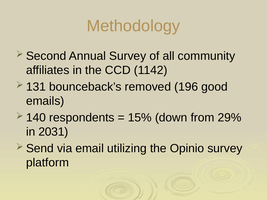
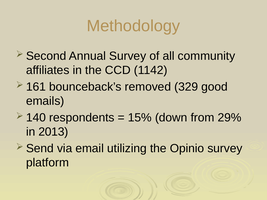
131: 131 -> 161
196: 196 -> 329
2031: 2031 -> 2013
